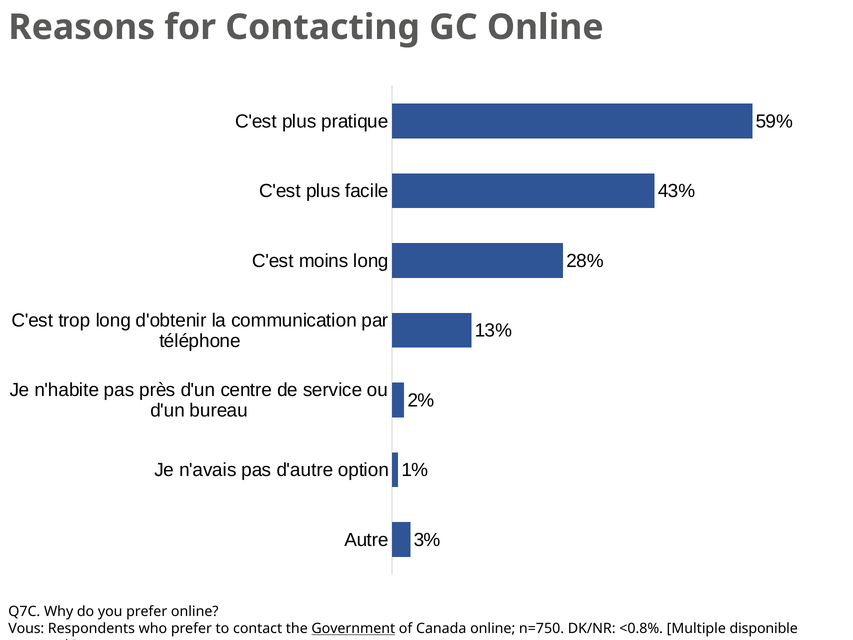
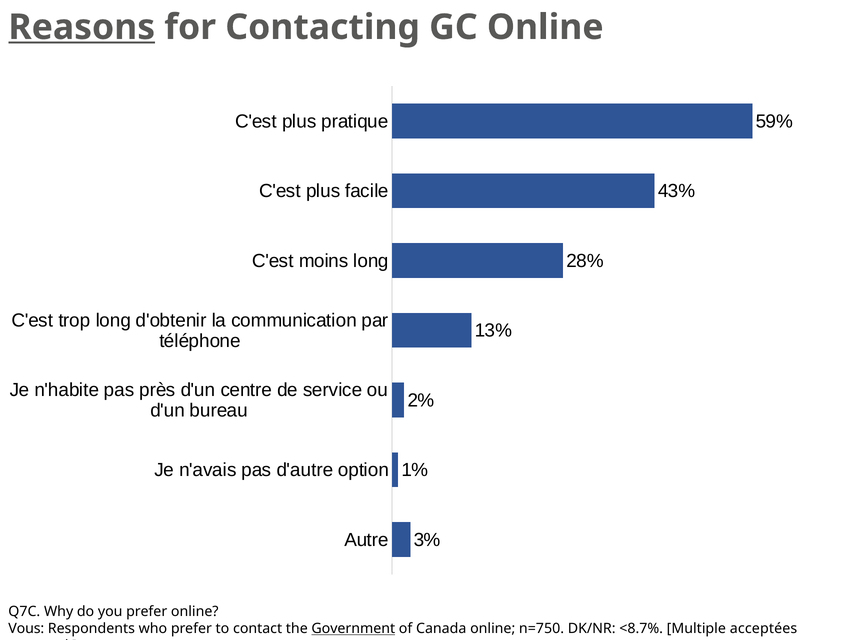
Reasons underline: none -> present
<0.8%: <0.8% -> <8.7%
disponible: disponible -> acceptées
